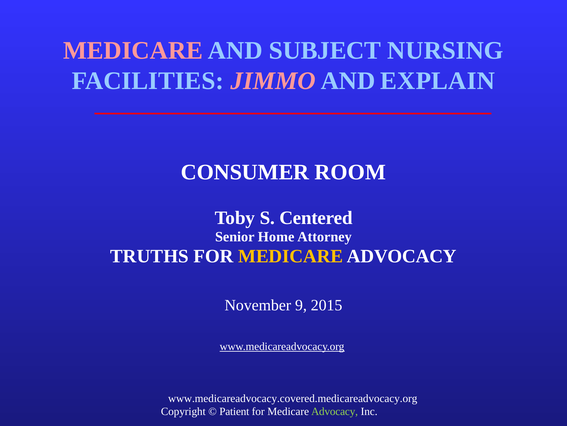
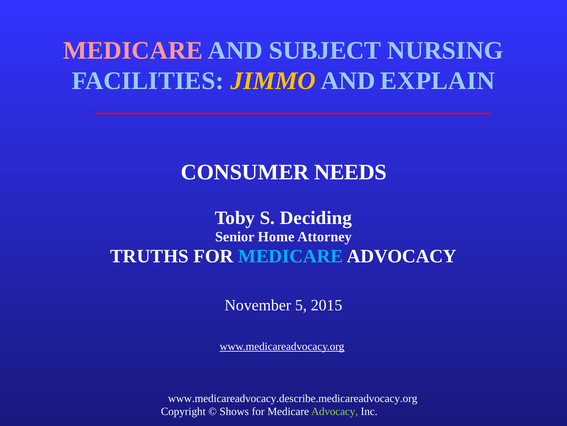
JIMMO colour: pink -> yellow
ROOM: ROOM -> NEEDS
Centered: Centered -> Deciding
MEDICARE at (291, 256) colour: yellow -> light blue
9: 9 -> 5
www.medicareadvocacy.covered.medicareadvocacy.org: www.medicareadvocacy.covered.medicareadvocacy.org -> www.medicareadvocacy.describe.medicareadvocacy.org
Patient: Patient -> Shows
